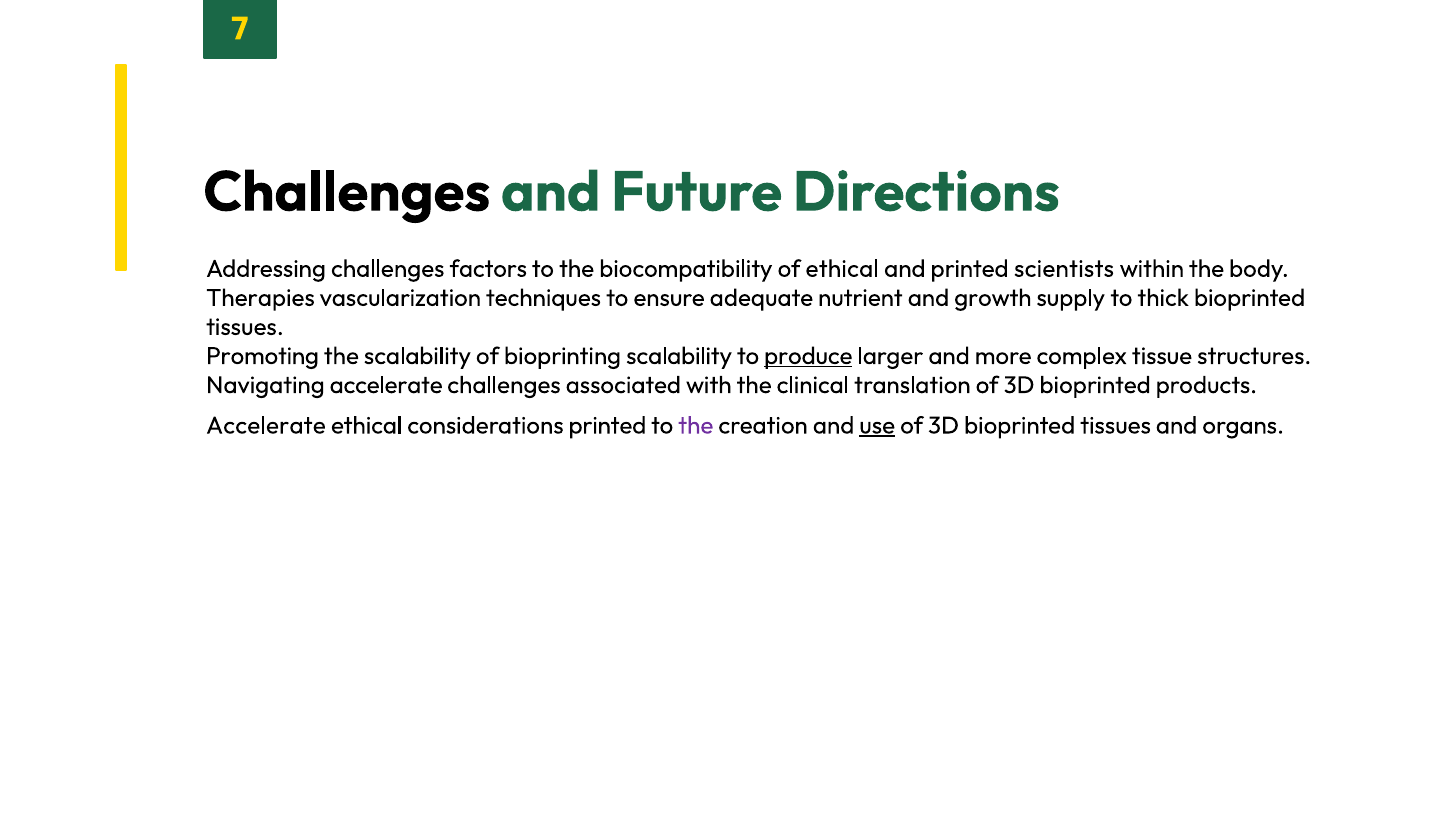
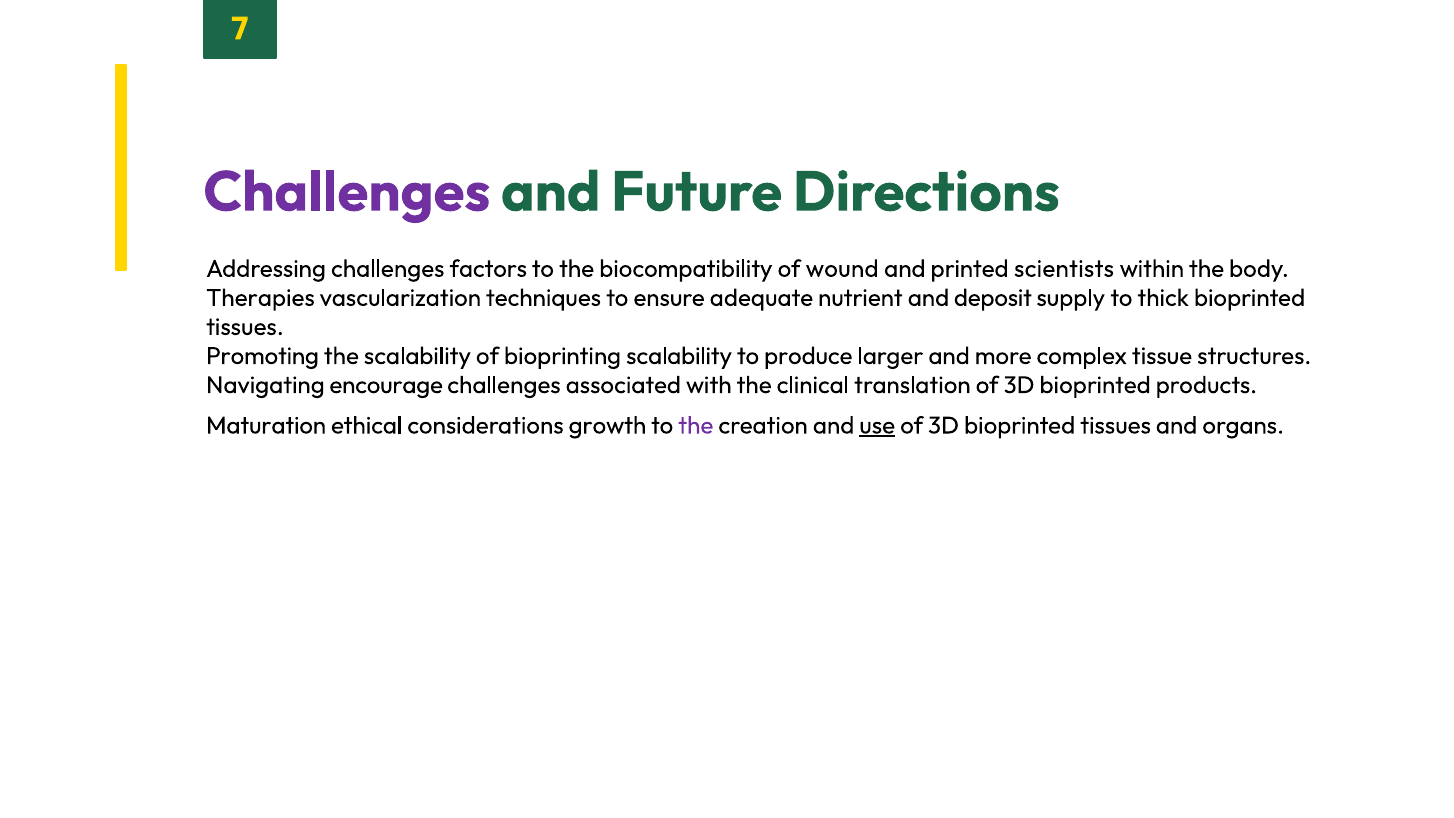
Challenges at (347, 192) colour: black -> purple
of ethical: ethical -> wound
growth: growth -> deposit
produce underline: present -> none
Navigating accelerate: accelerate -> encourage
Accelerate at (266, 425): Accelerate -> Maturation
considerations printed: printed -> growth
